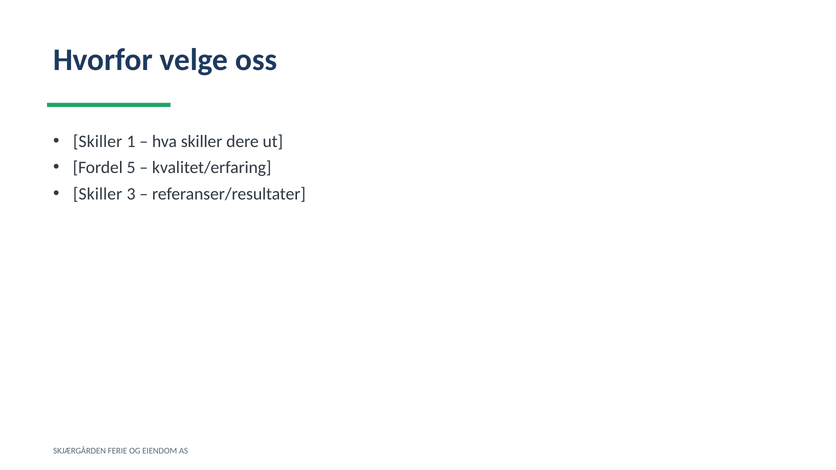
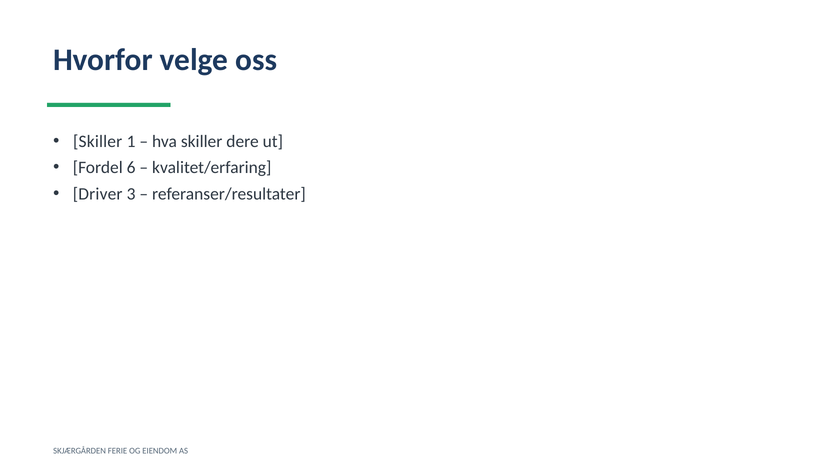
5: 5 -> 6
Skiller at (98, 194): Skiller -> Driver
